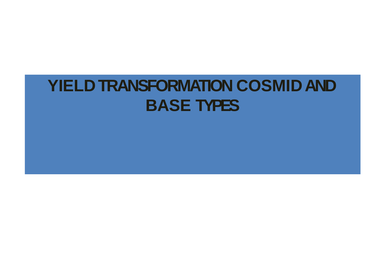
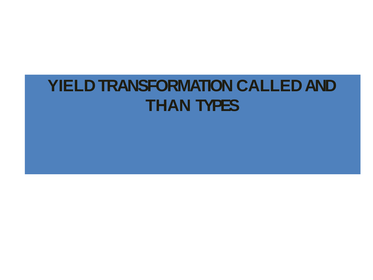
COSMID: COSMID -> CALLED
BASE: BASE -> THAN
